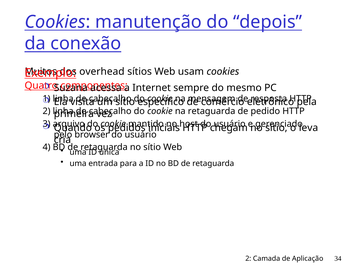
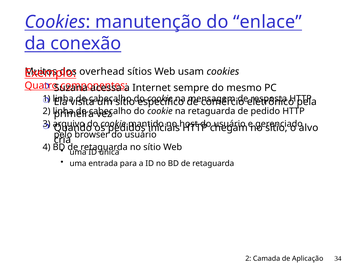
depois: depois -> enlace
leva: leva -> alvo
